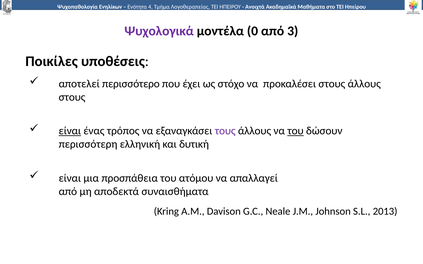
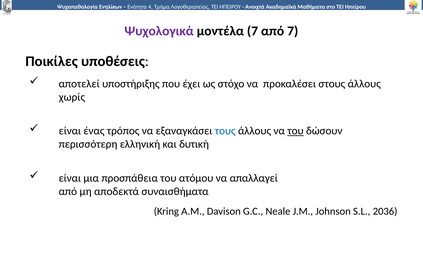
μοντέλα 0: 0 -> 7
από 3: 3 -> 7
περισσότερο: περισσότερο -> υποστήριξης
στους at (72, 97): στους -> χωρίς
είναι at (70, 131) underline: present -> none
τους colour: purple -> blue
2013: 2013 -> 2036
